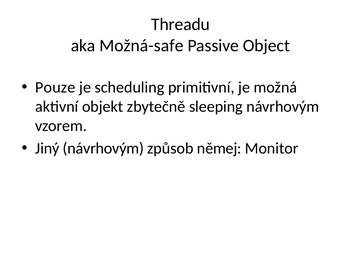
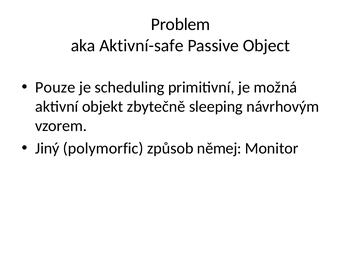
Threadu: Threadu -> Problem
Možná-safe: Možná-safe -> Aktivní-safe
Jiný návrhovým: návrhovým -> polymorfic
